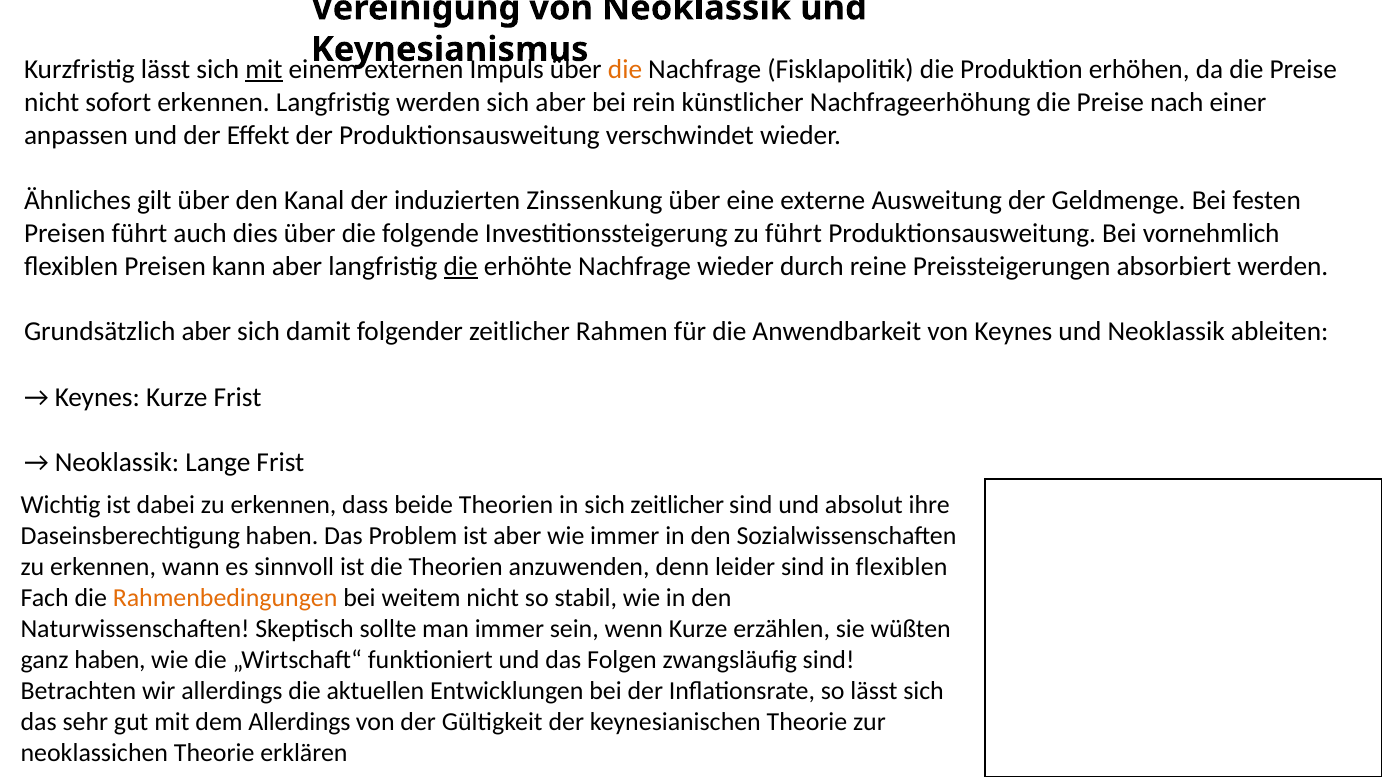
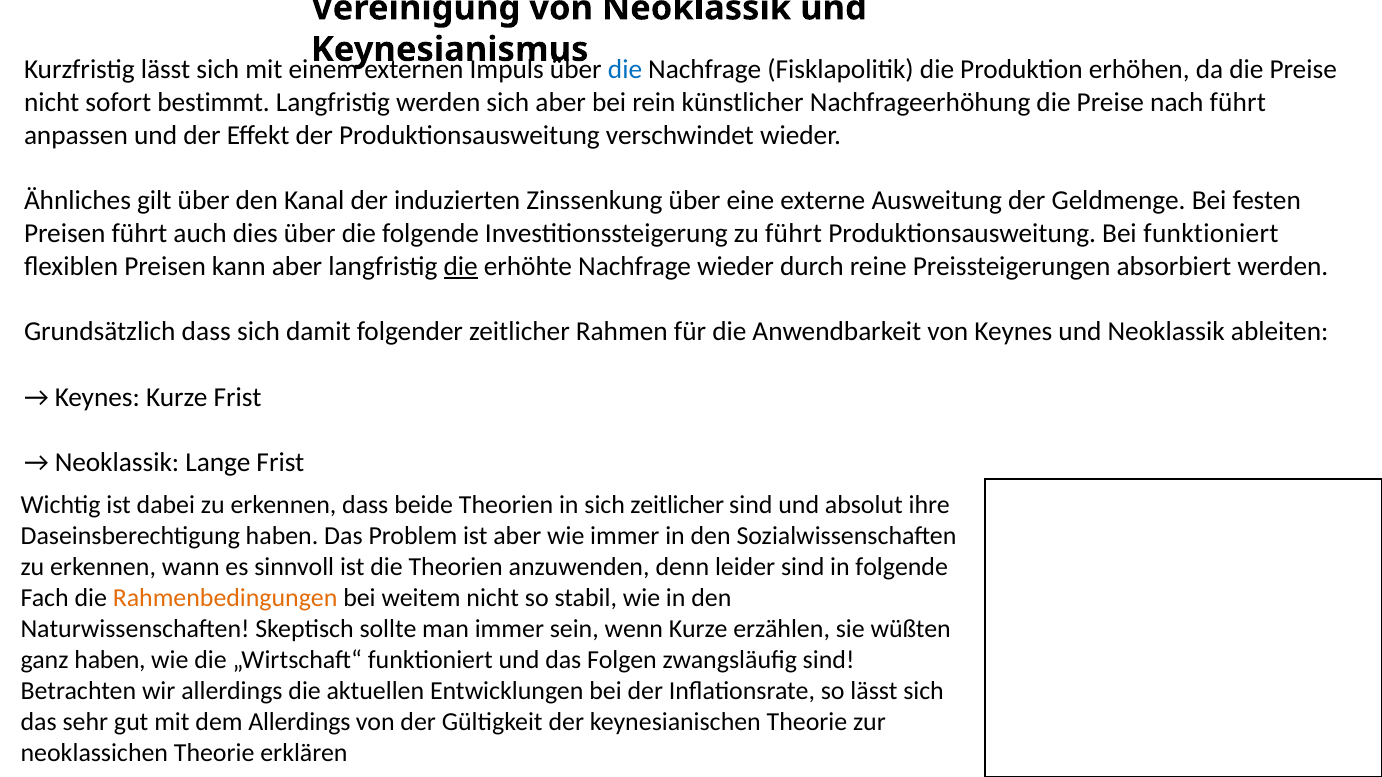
mit at (264, 69) underline: present -> none
die at (625, 69) colour: orange -> blue
sofort erkennen: erkennen -> bestimmt
nach einer: einer -> führt
Bei vornehmlich: vornehmlich -> funktioniert
Grundsätzlich aber: aber -> dass
in flexiblen: flexiblen -> folgende
